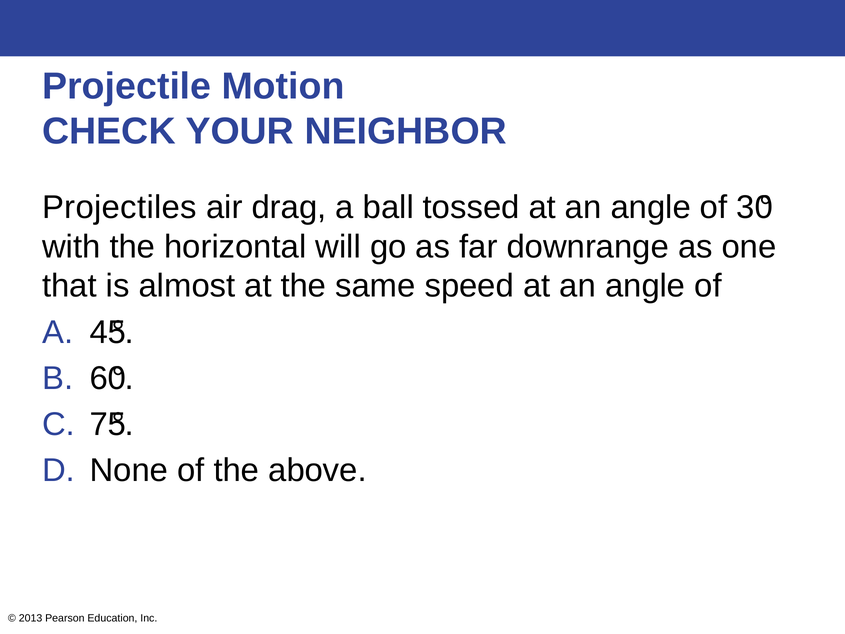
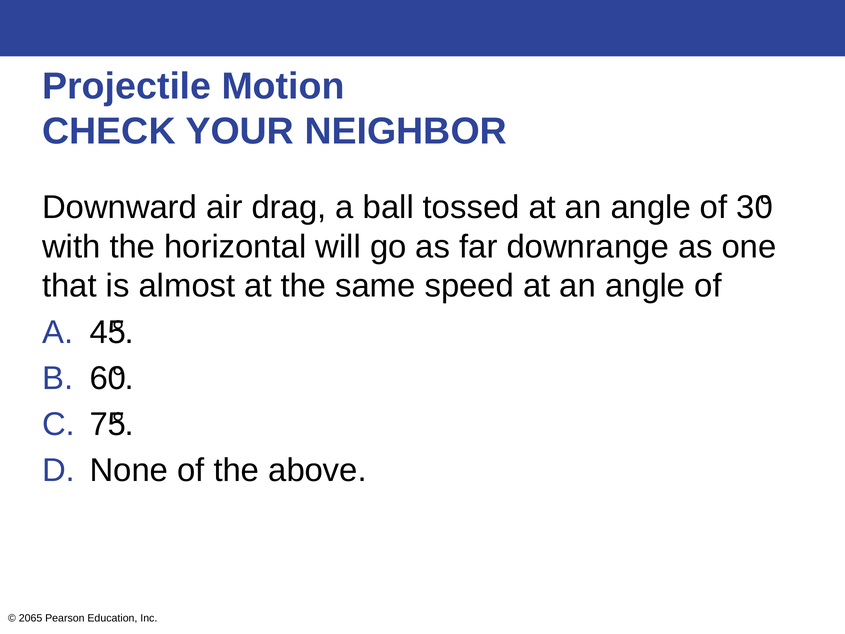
Projectiles: Projectiles -> Downward
2013: 2013 -> 2065
